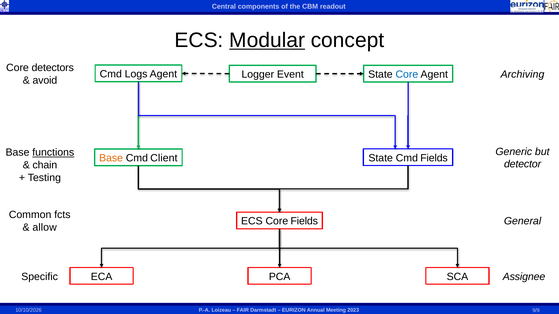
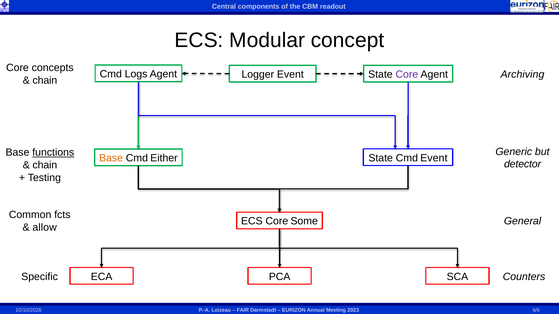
Modular underline: present -> none
detectors: detectors -> concepts
Core at (407, 74) colour: blue -> purple
avoid at (45, 80): avoid -> chain
Fields at (434, 158): Fields -> Event
Client: Client -> Either
Core Fields: Fields -> Some
Assignee: Assignee -> Counters
